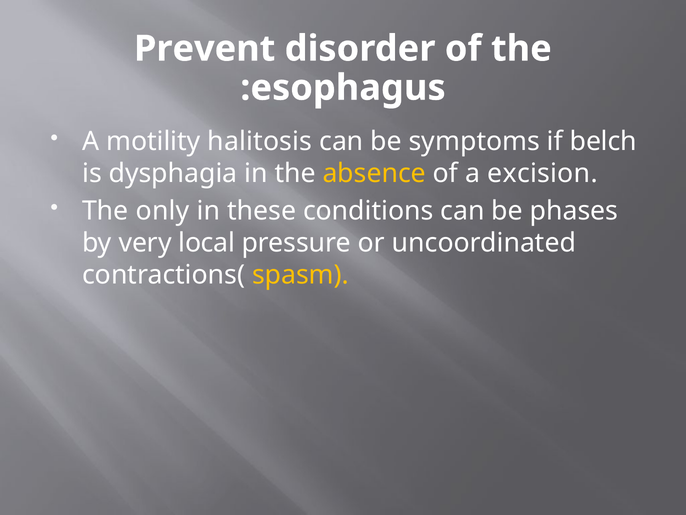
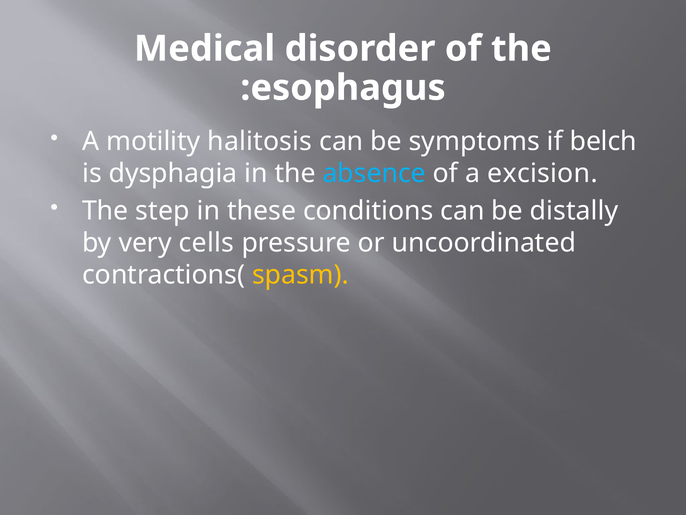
Prevent: Prevent -> Medical
absence colour: yellow -> light blue
only: only -> step
phases: phases -> distally
local: local -> cells
